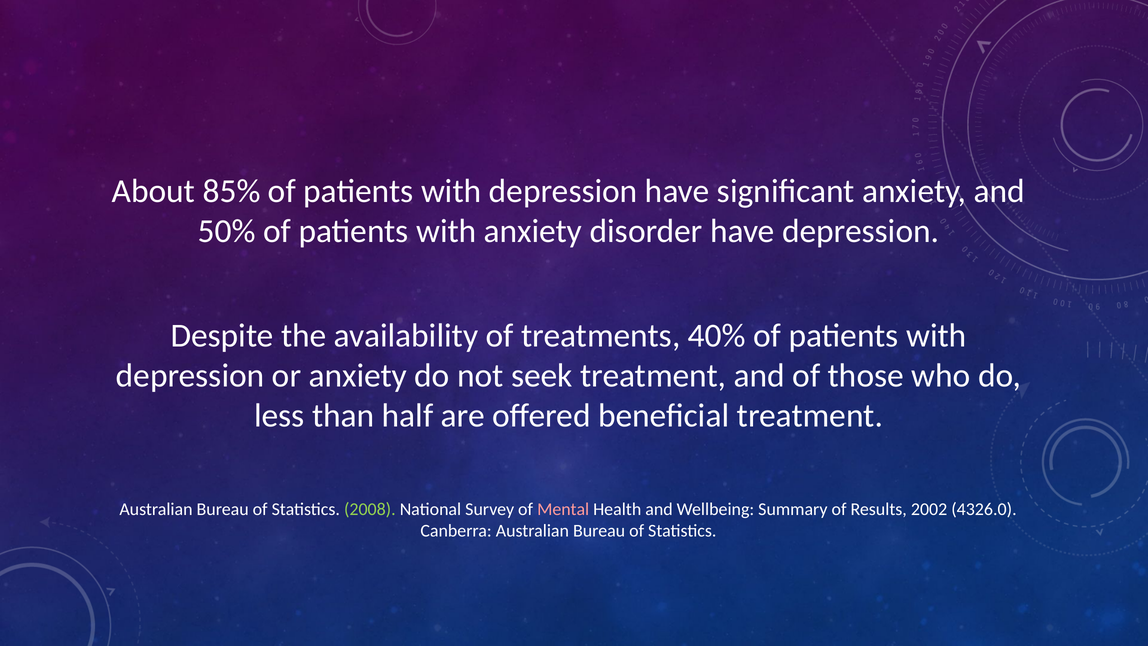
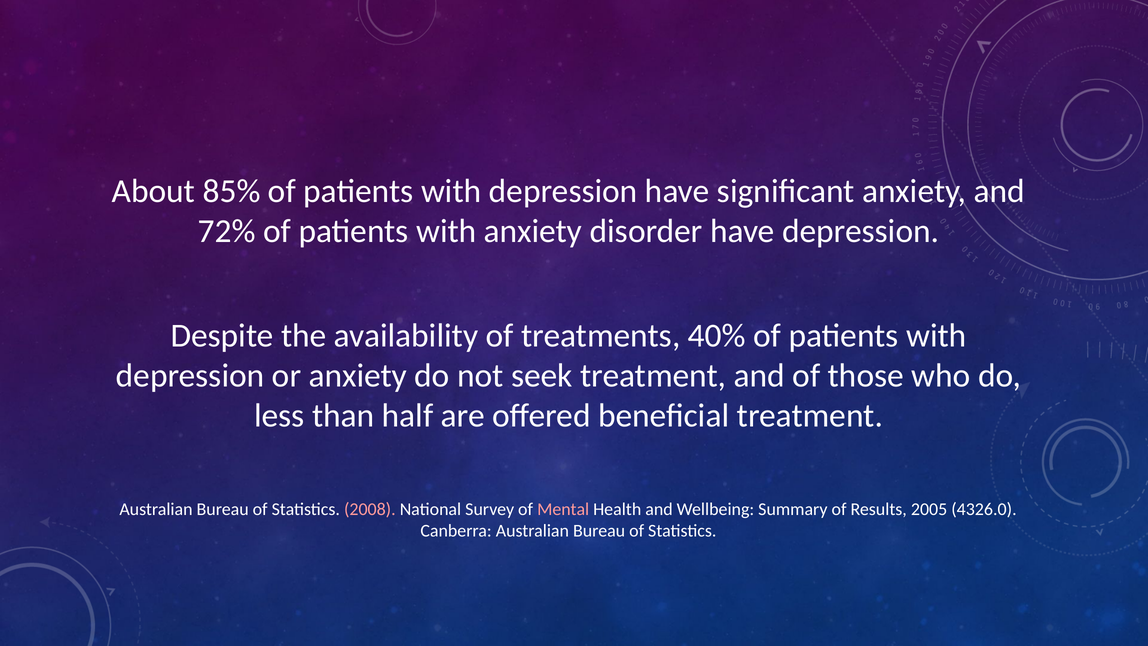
50%: 50% -> 72%
2008 colour: light green -> pink
2002: 2002 -> 2005
